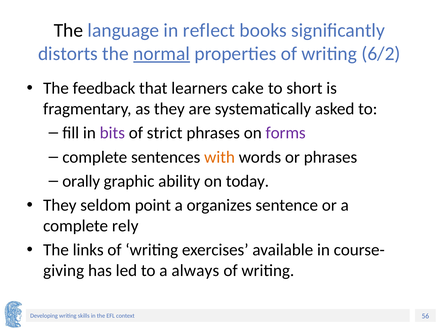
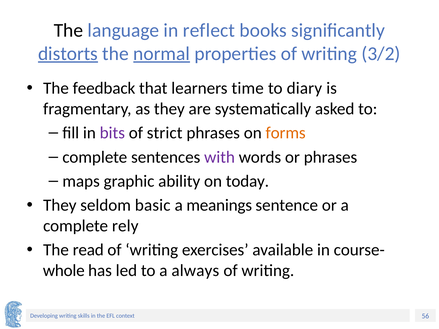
distorts underline: none -> present
6/2: 6/2 -> 3/2
cake: cake -> time
short: short -> diary
forms colour: purple -> orange
with colour: orange -> purple
orally: orally -> maps
point: point -> basic
organizes: organizes -> meanings
links: links -> read
giving: giving -> whole
